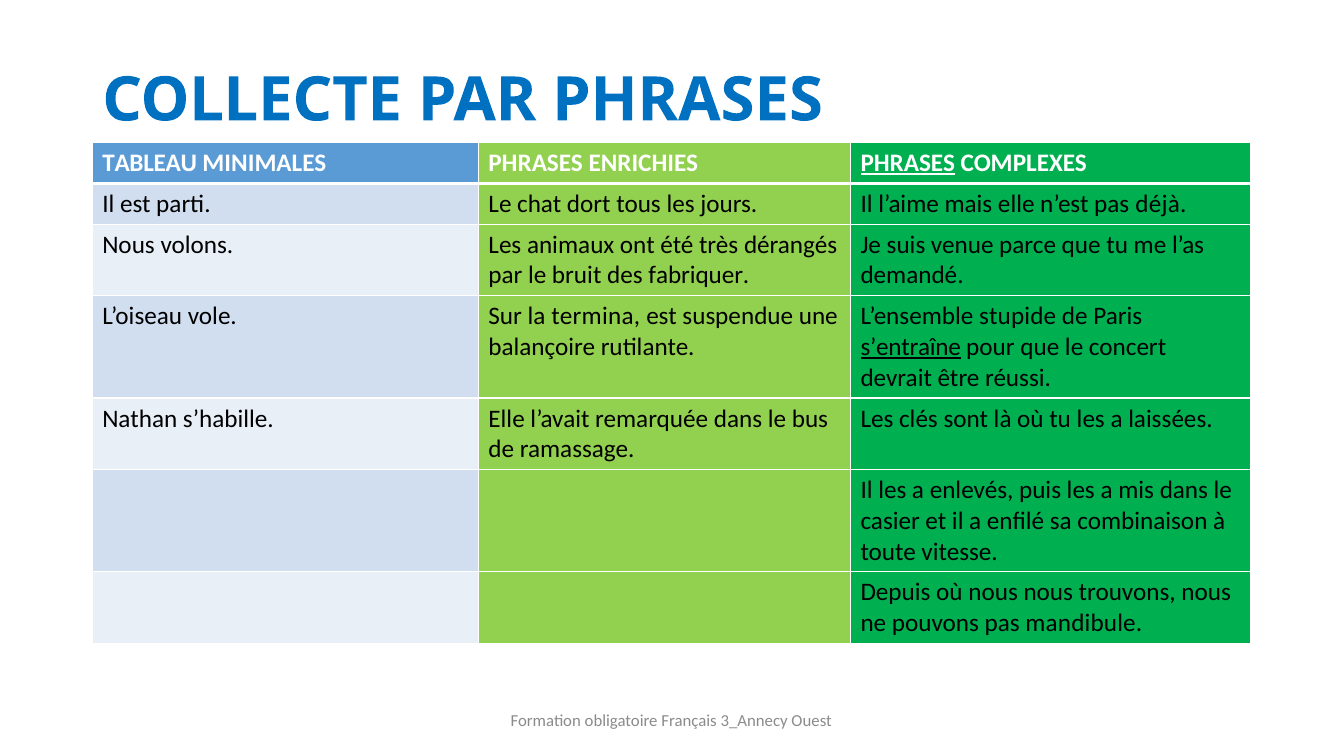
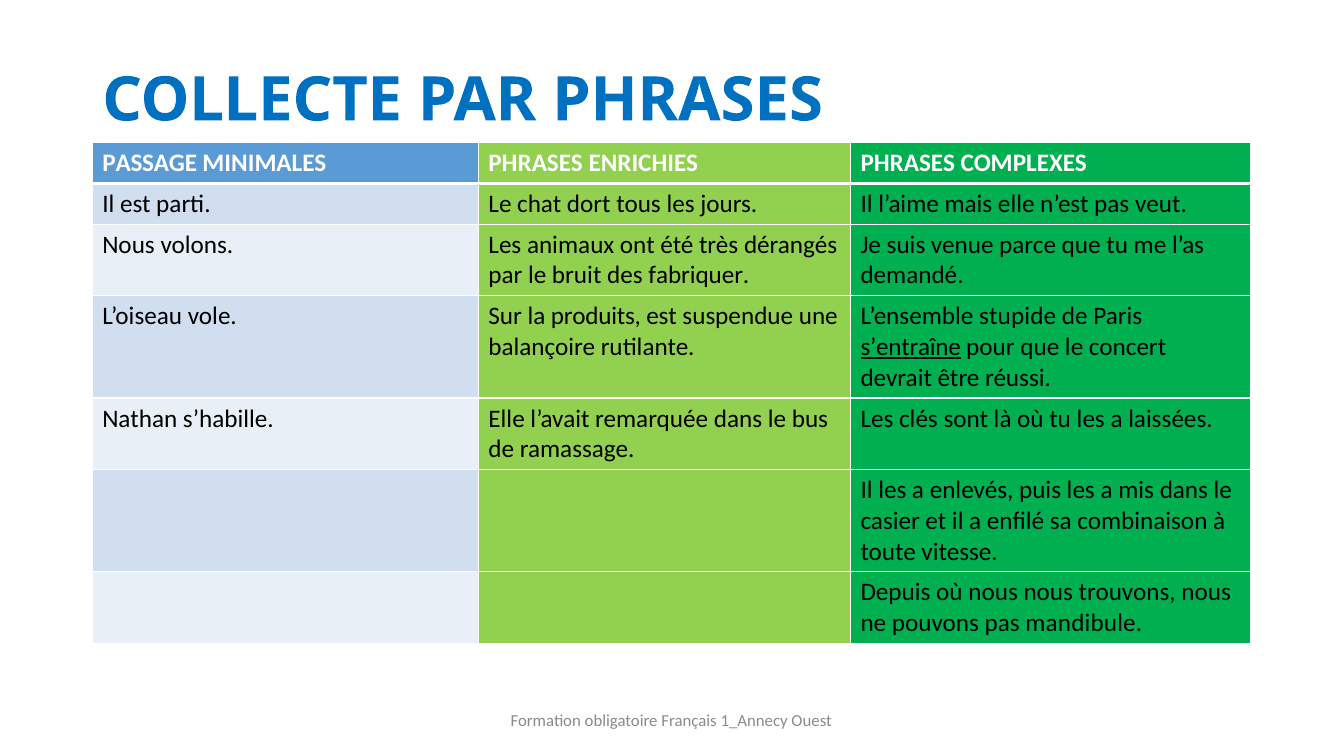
TABLEAU: TABLEAU -> PASSAGE
PHRASES at (908, 163) underline: present -> none
déjà: déjà -> veut
termina: termina -> produits
3_Annecy: 3_Annecy -> 1_Annecy
